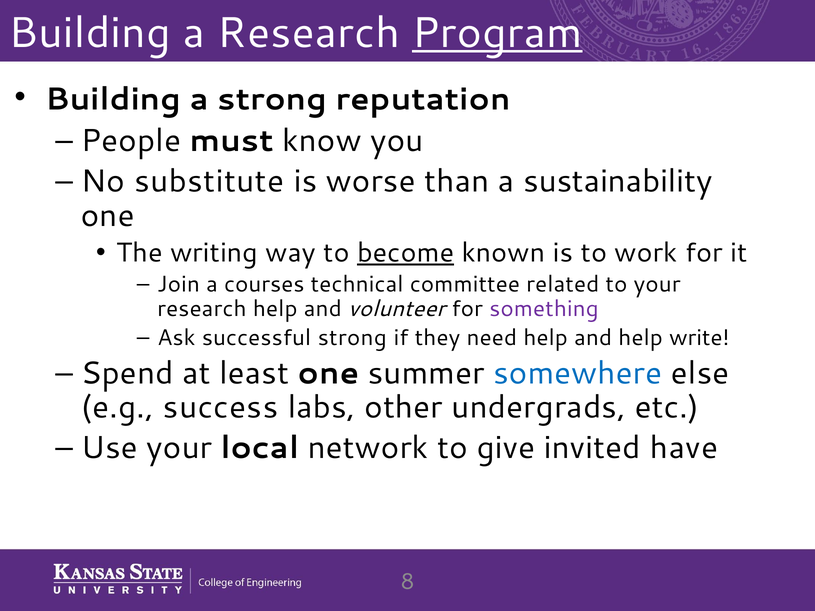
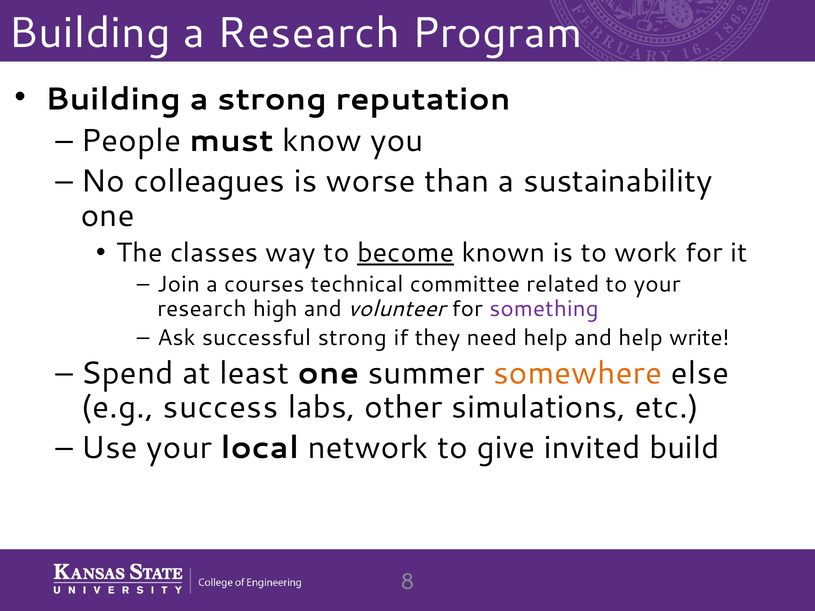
Program underline: present -> none
substitute: substitute -> colleagues
writing: writing -> classes
research help: help -> high
somewhere colour: blue -> orange
undergrads: undergrads -> simulations
have: have -> build
